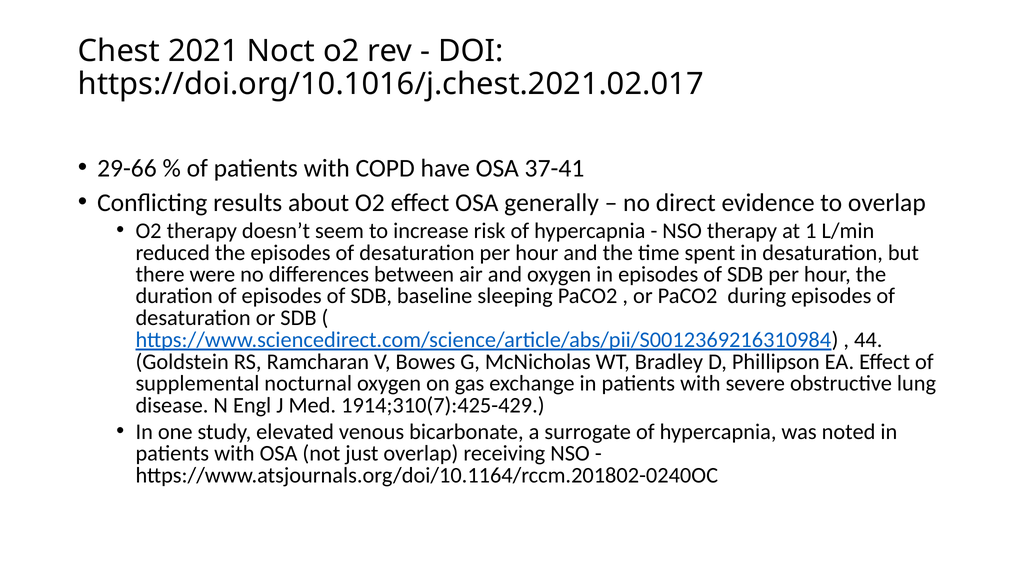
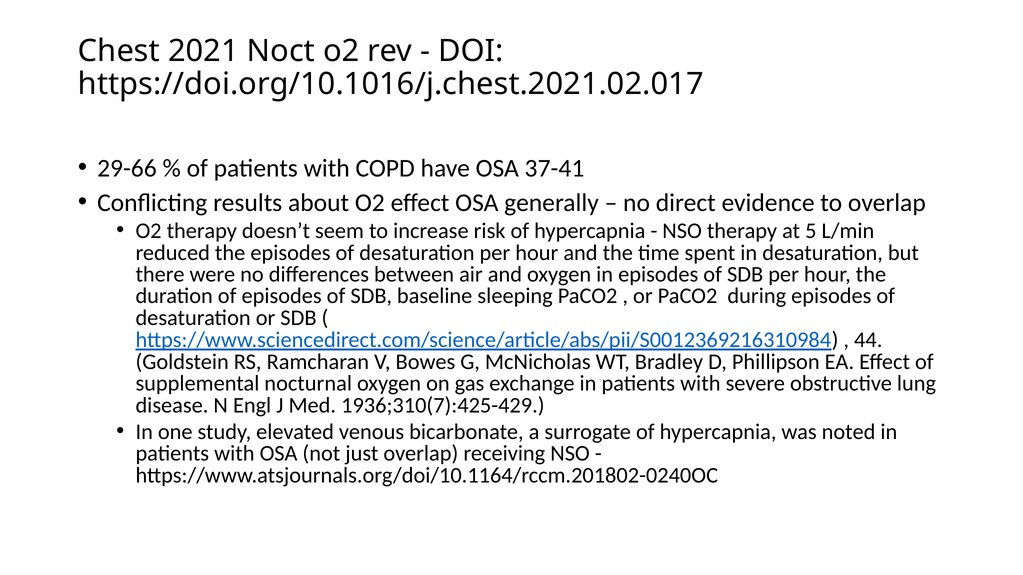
1: 1 -> 5
1914;310(7):425-429: 1914;310(7):425-429 -> 1936;310(7):425-429
